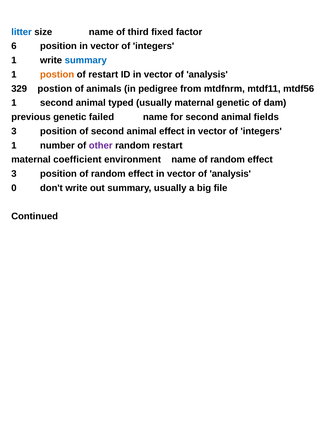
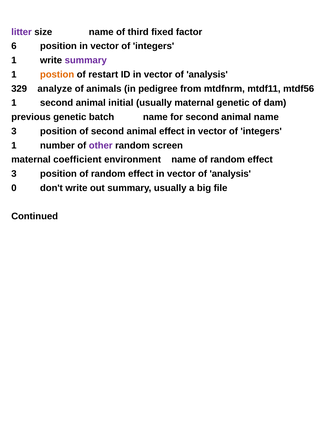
litter colour: blue -> purple
summary at (86, 60) colour: blue -> purple
329 postion: postion -> analyze
typed: typed -> initial
failed: failed -> batch
animal fields: fields -> name
random restart: restart -> screen
